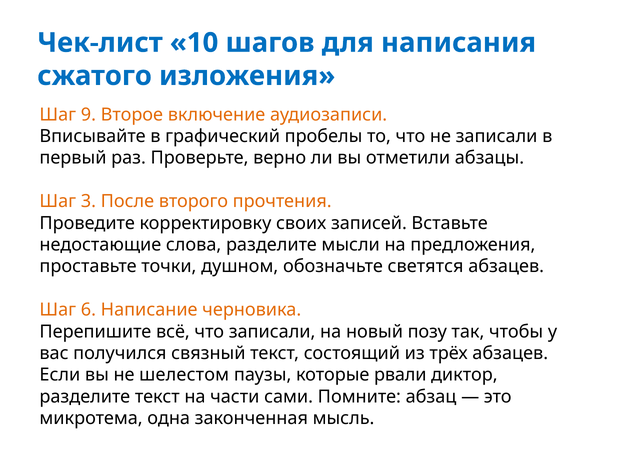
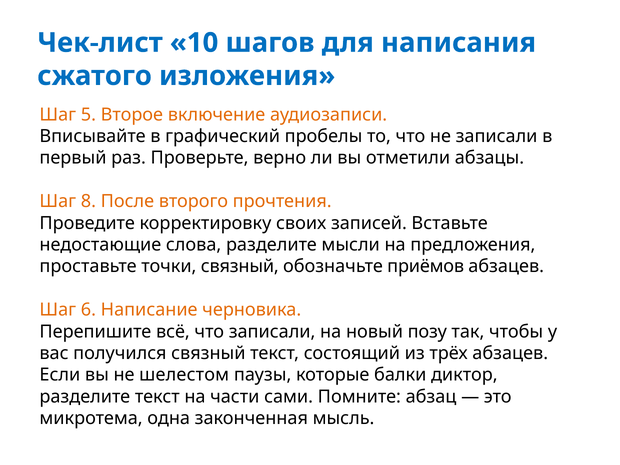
9: 9 -> 5
3: 3 -> 8
точки душном: душном -> связный
светятся: светятся -> приёмов
рвали: рвали -> балки
